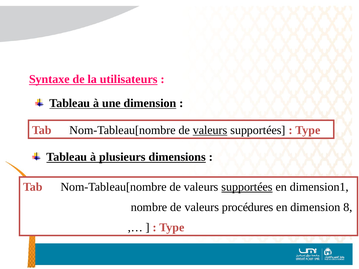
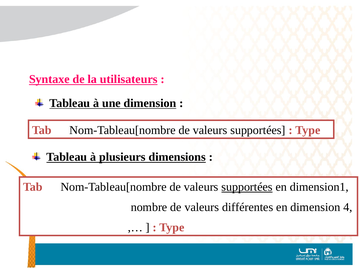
valeurs at (210, 130) underline: present -> none
procédures: procédures -> différentes
8: 8 -> 4
